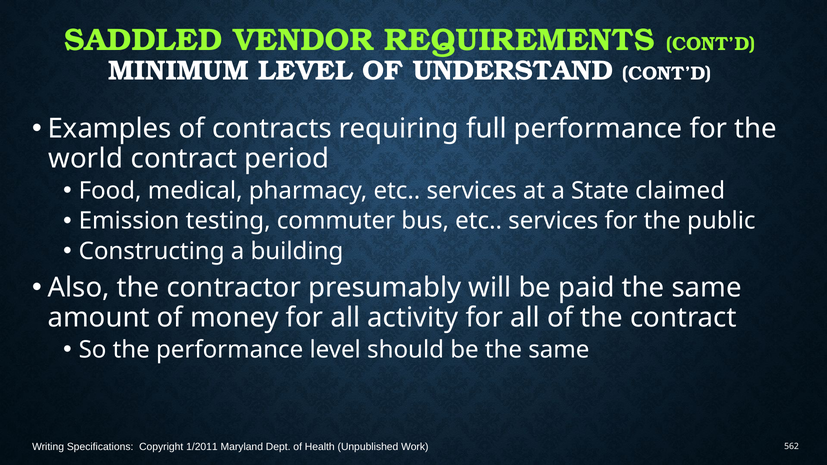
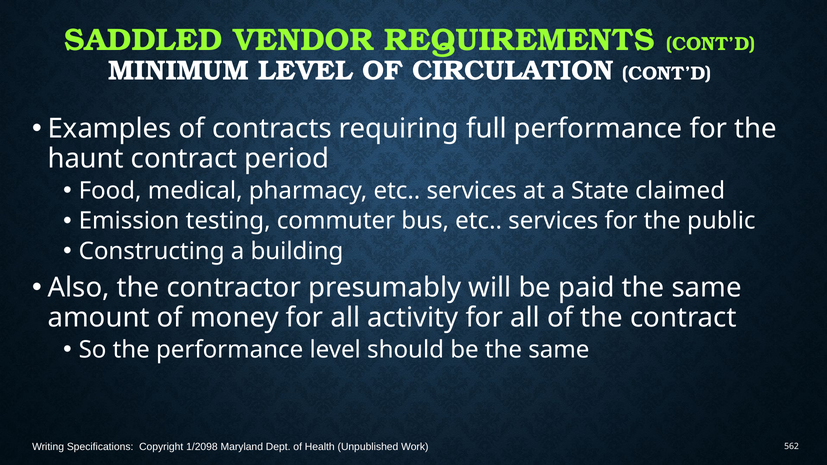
UNDERSTAND: UNDERSTAND -> CIRCULATION
world: world -> haunt
1/2011: 1/2011 -> 1/2098
